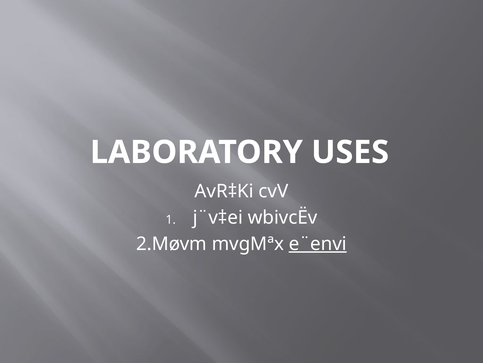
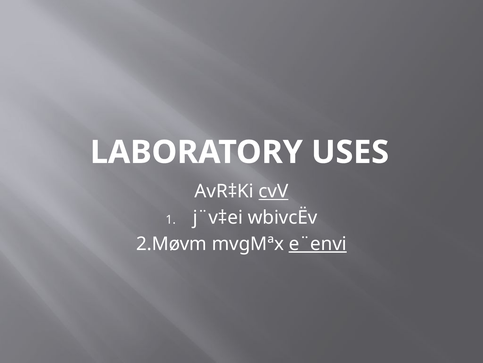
cvV underline: none -> present
